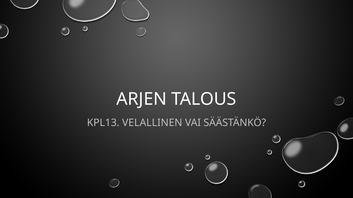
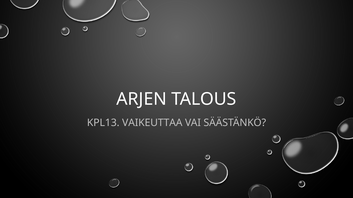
VELALLINEN: VELALLINEN -> VAIKEUTTAA
